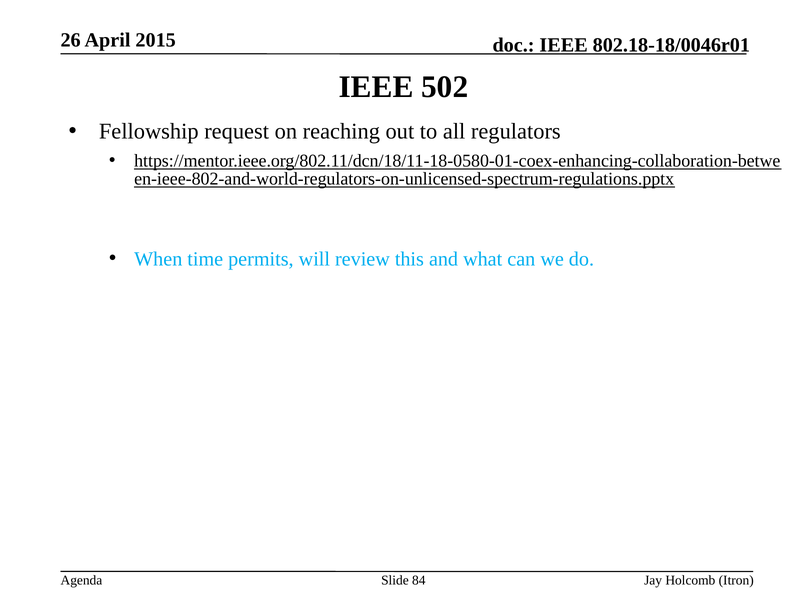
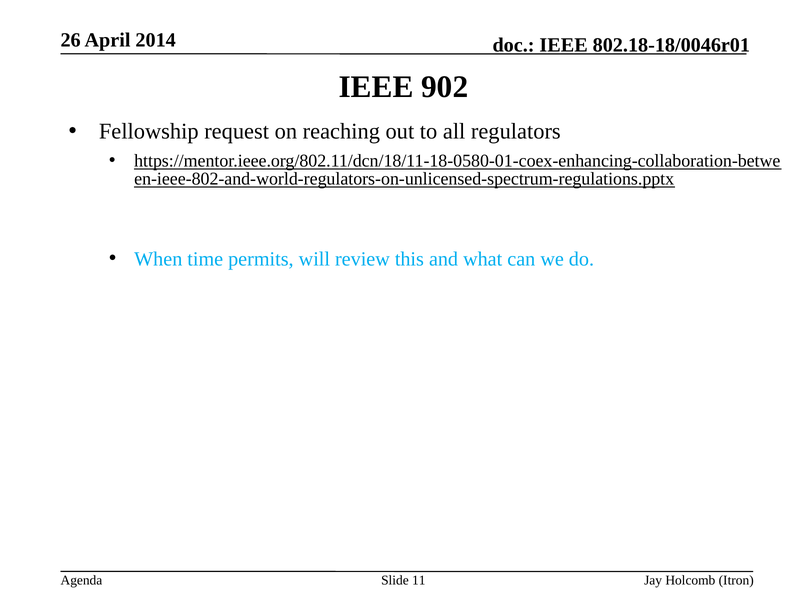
2015: 2015 -> 2014
502: 502 -> 902
84: 84 -> 11
